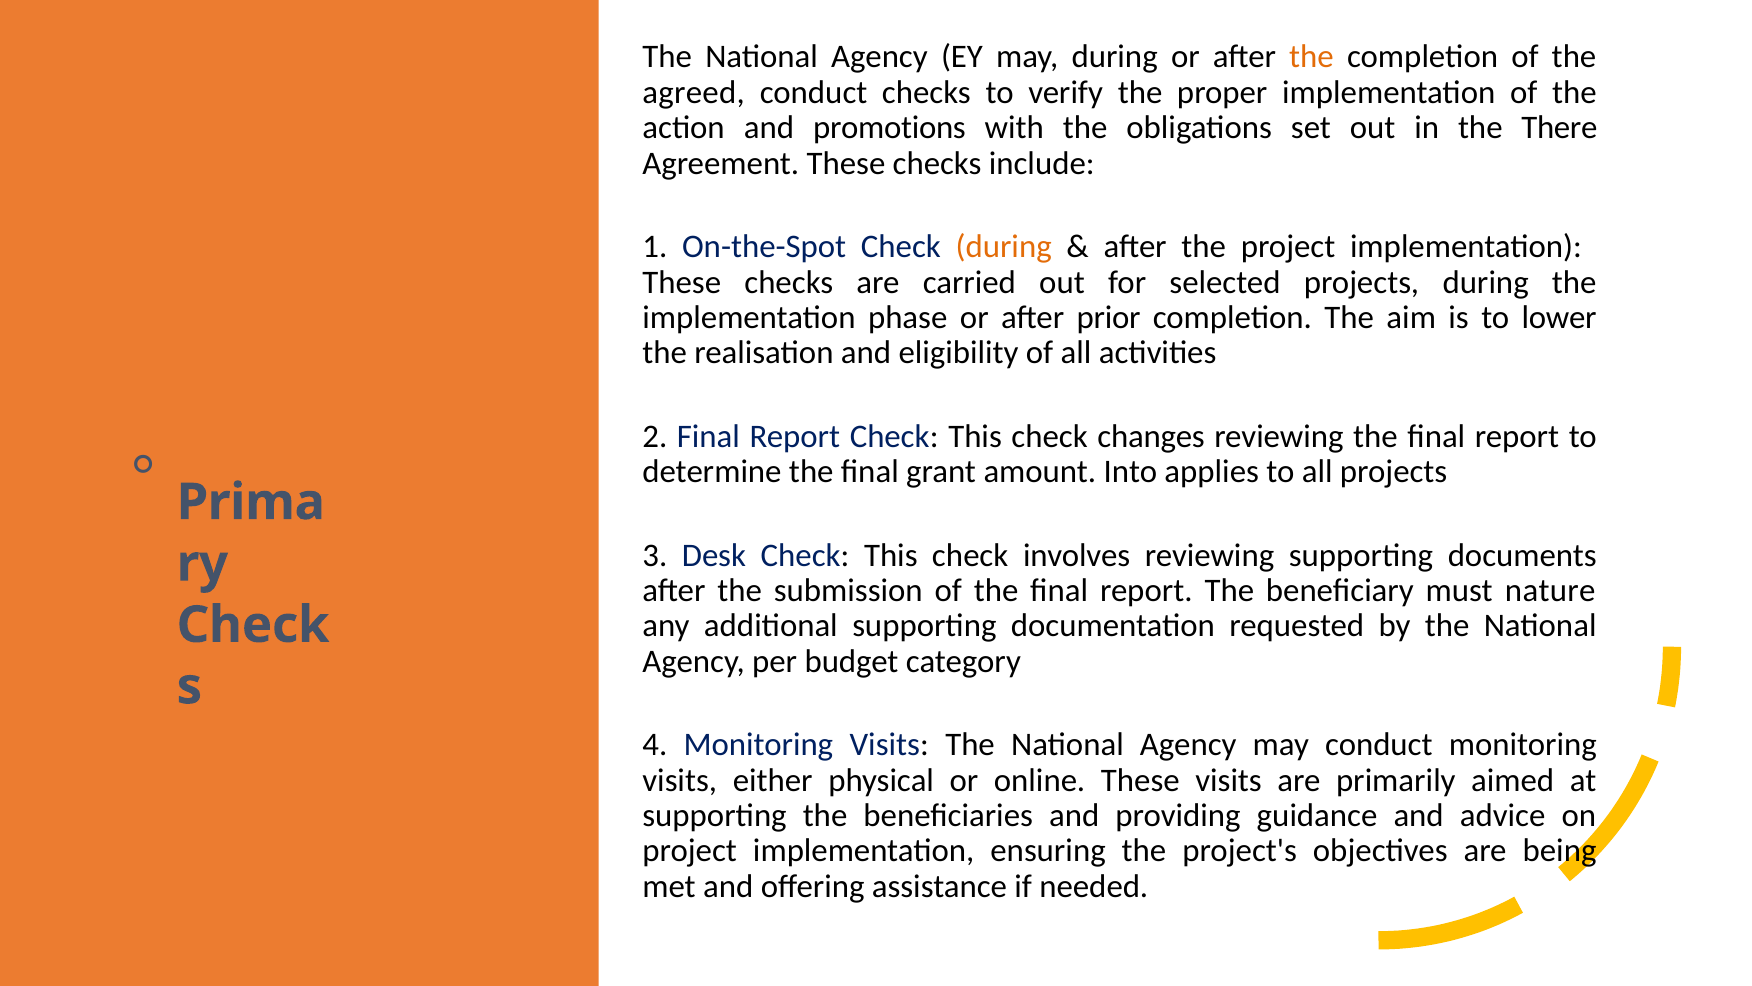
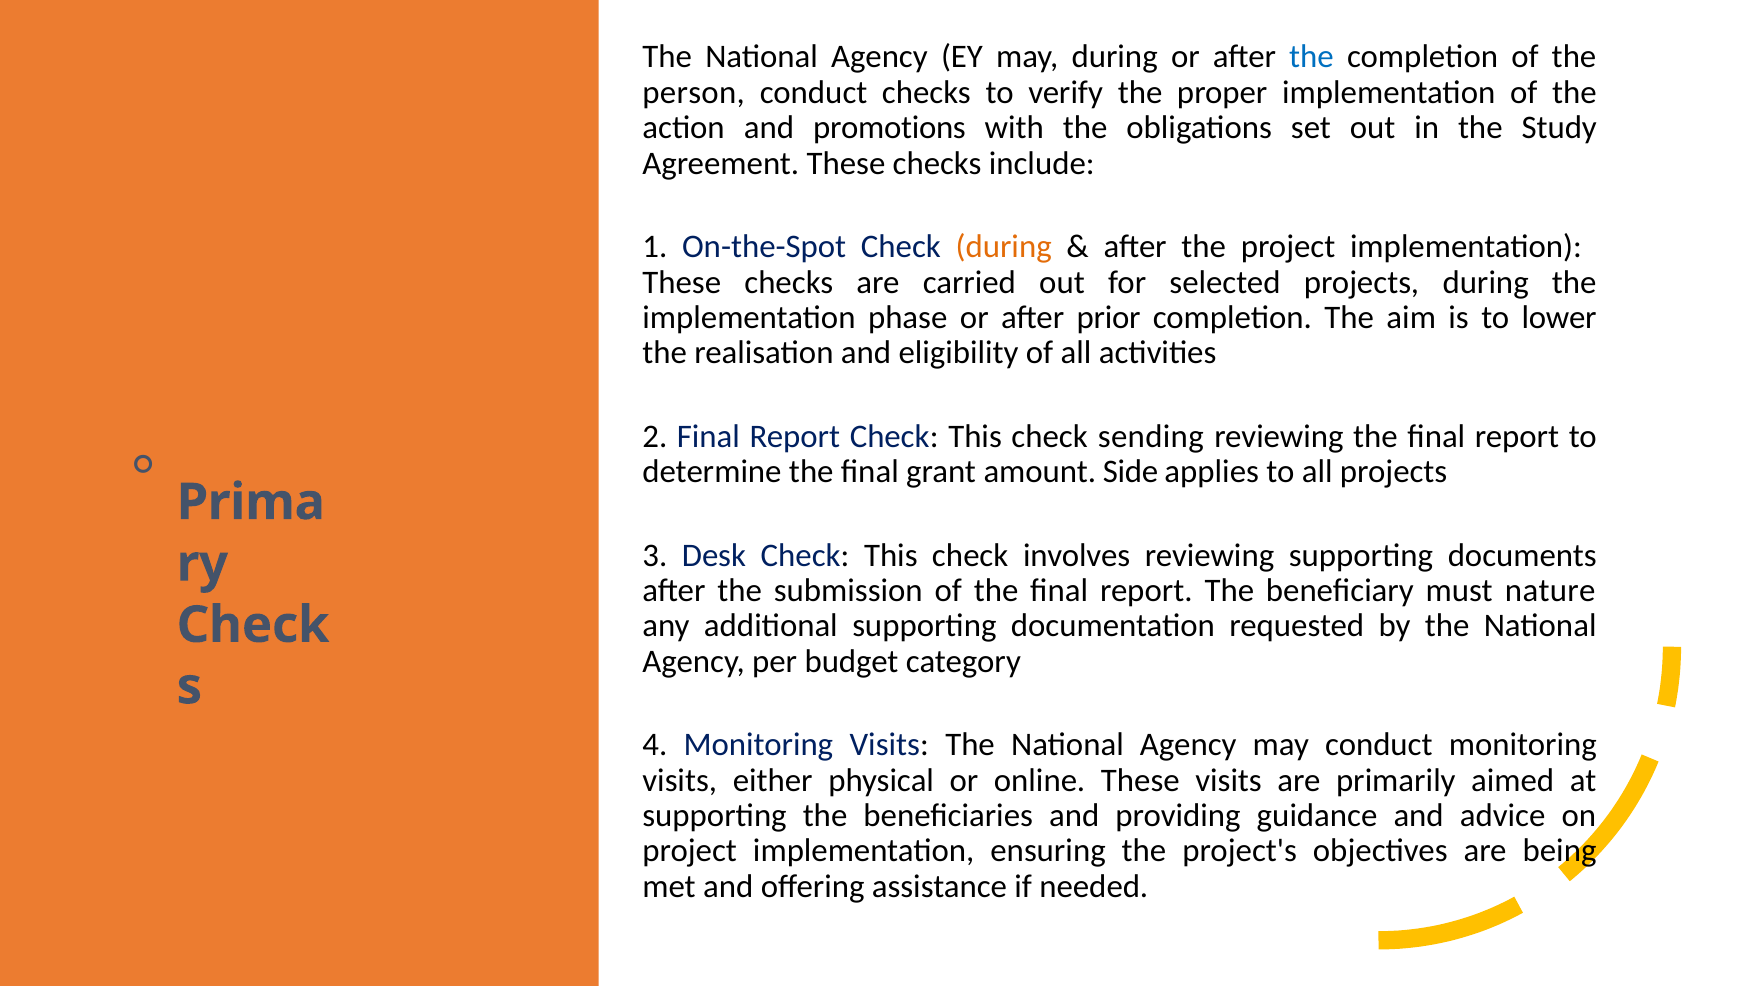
the at (1312, 57) colour: orange -> blue
agreed: agreed -> person
There: There -> Study
changes: changes -> sending
Into: Into -> Side
